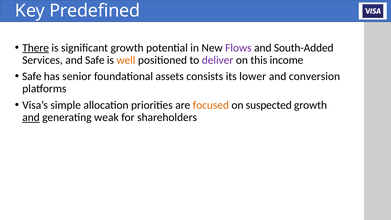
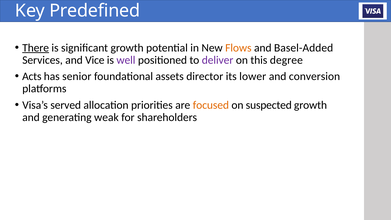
Flows colour: purple -> orange
South-Added: South-Added -> Basel-Added
and Safe: Safe -> Vice
well colour: orange -> purple
income: income -> degree
Safe at (32, 76): Safe -> Acts
consists: consists -> director
simple: simple -> served
and at (31, 117) underline: present -> none
